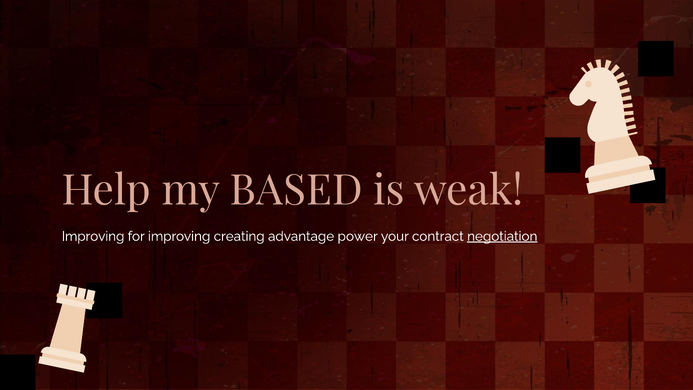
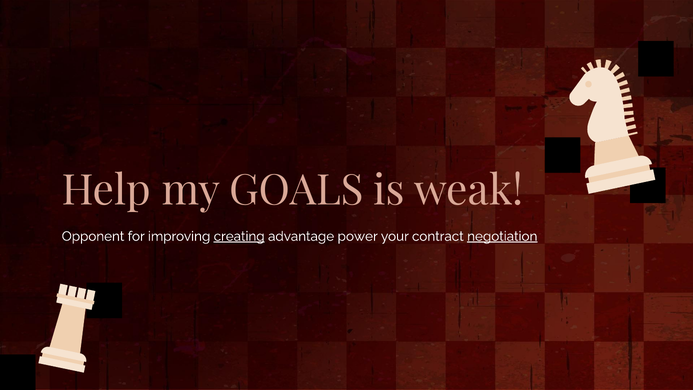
BASED: BASED -> GOALS
Improving at (93, 236): Improving -> Opponent
creating underline: none -> present
